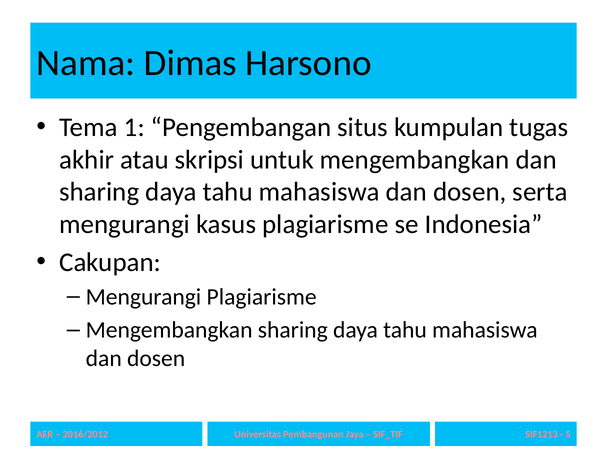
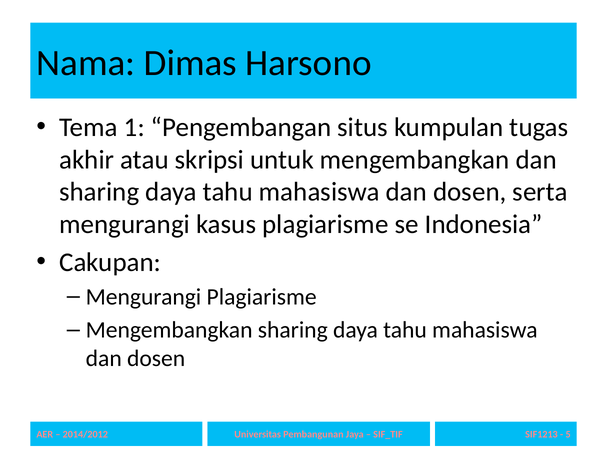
2016/2012: 2016/2012 -> 2014/2012
